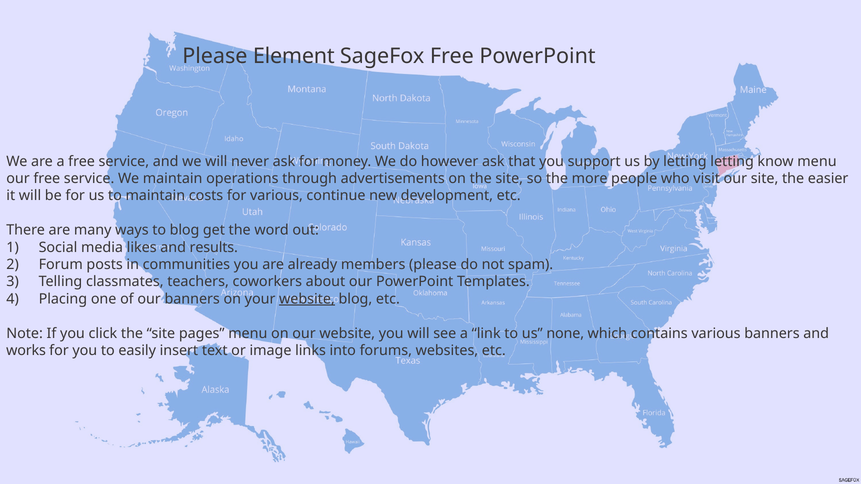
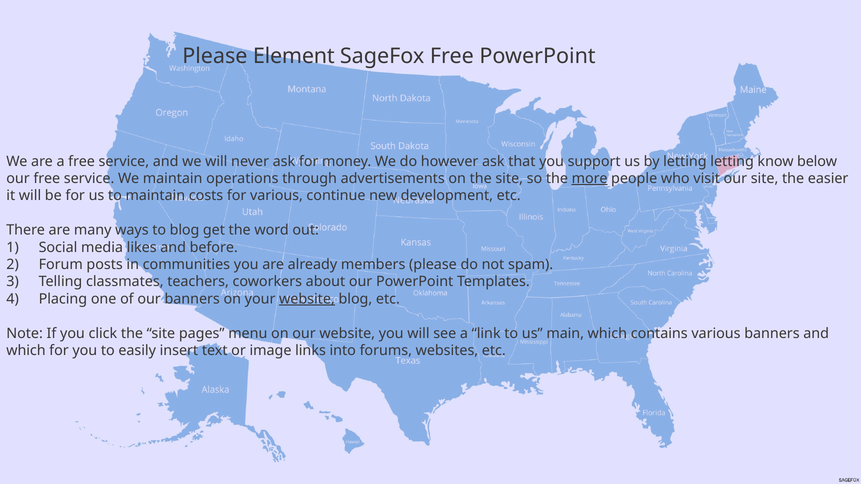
know menu: menu -> below
more underline: none -> present
results: results -> before
none: none -> main
works at (26, 351): works -> which
